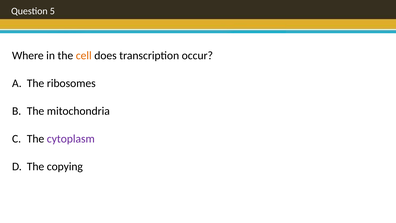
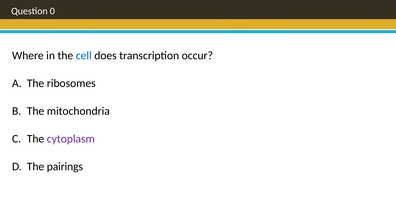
5: 5 -> 0
cell colour: orange -> blue
copying: copying -> pairings
